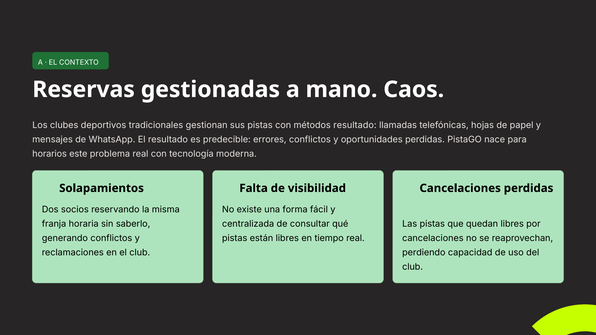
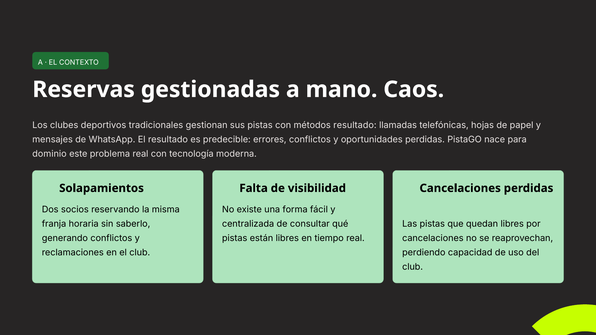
horarios: horarios -> dominio
